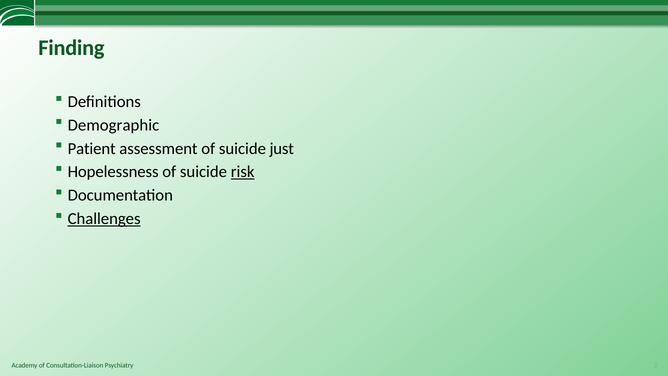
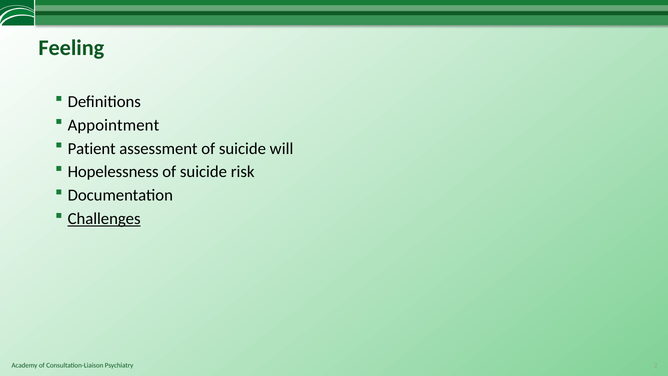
Finding: Finding -> Feeling
Demographic: Demographic -> Appointment
just: just -> will
risk underline: present -> none
